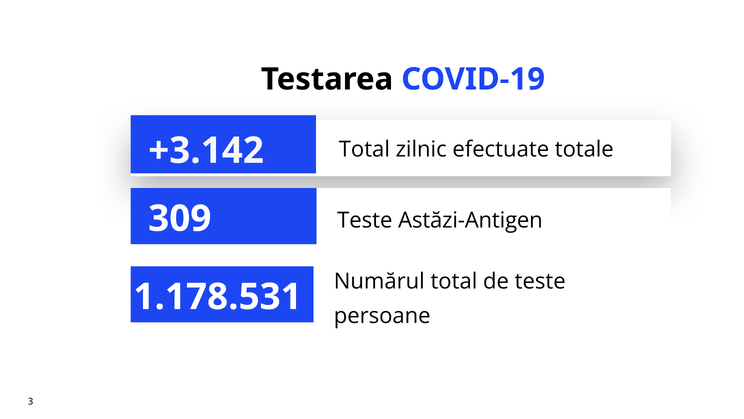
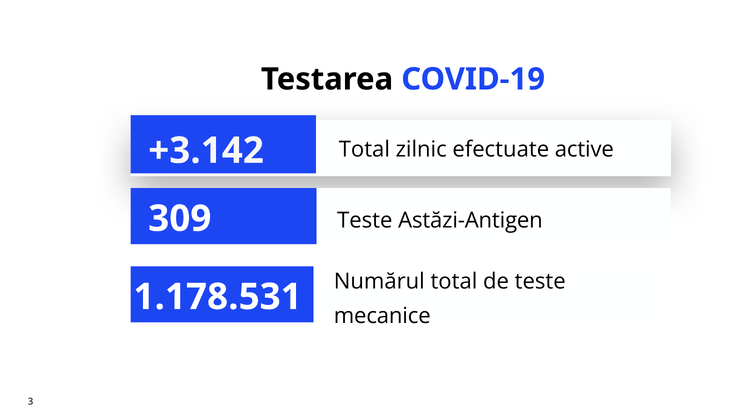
totale: totale -> active
persoane: persoane -> mecanice
